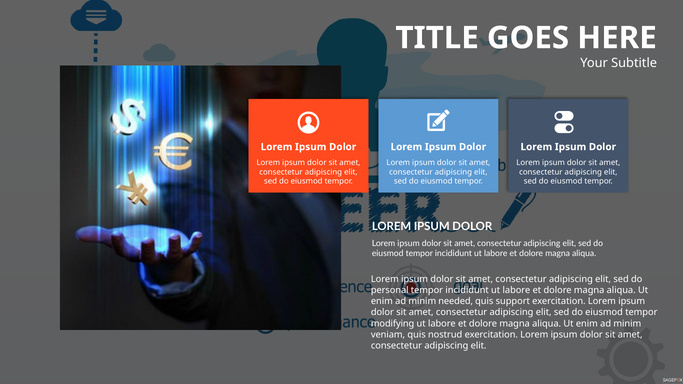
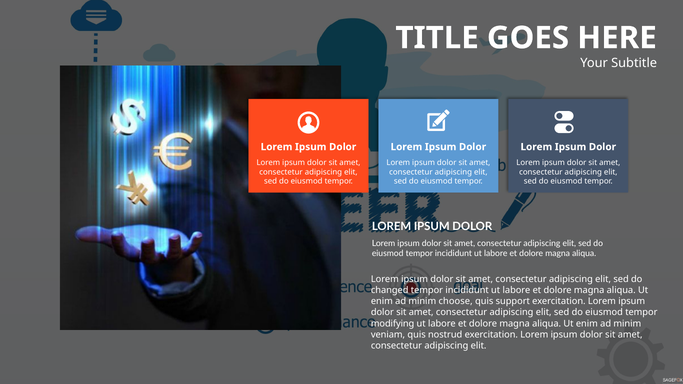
personal: personal -> changed
needed: needed -> choose
